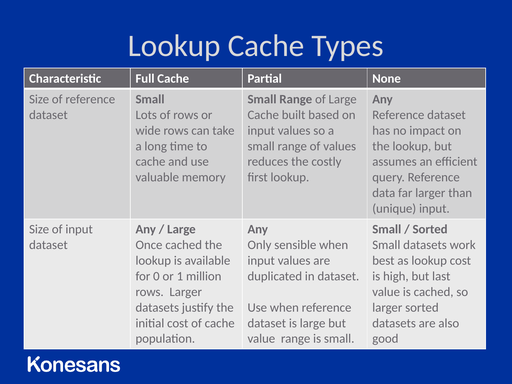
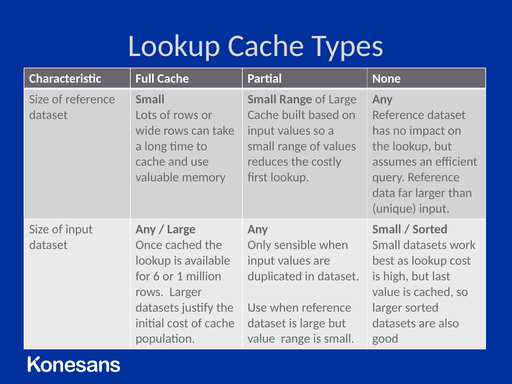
0: 0 -> 6
